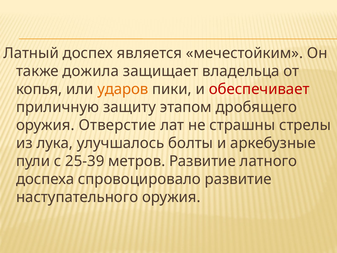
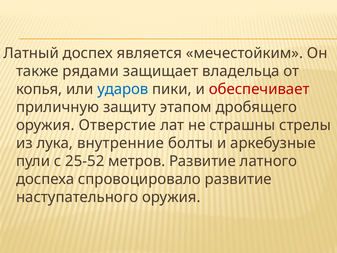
дожила: дожила -> рядами
ударов colour: orange -> blue
улучшалось: улучшалось -> внутренние
25-39: 25-39 -> 25-52
